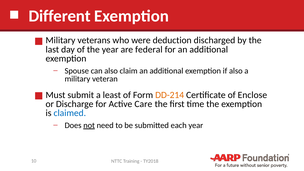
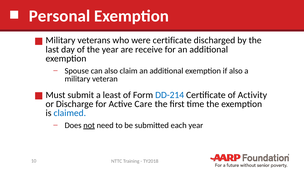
Different: Different -> Personal
were deduction: deduction -> certificate
federal: federal -> receive
DD-214 colour: orange -> blue
Enclose: Enclose -> Activity
